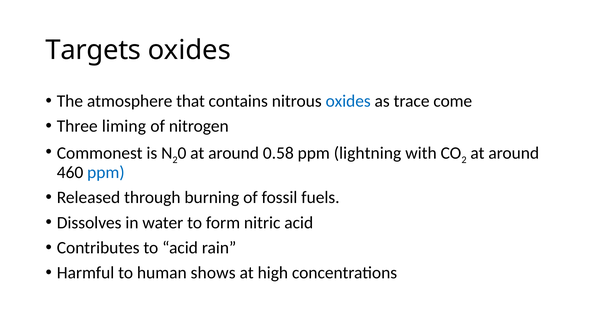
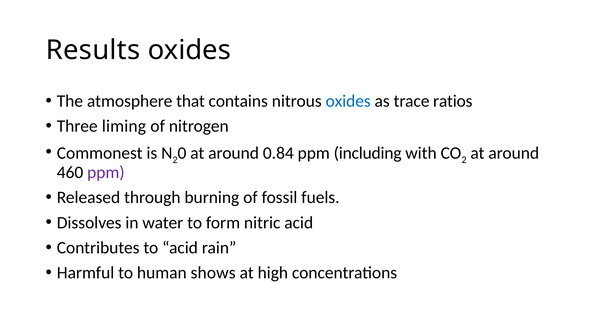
Targets: Targets -> Results
come: come -> ratios
0.58: 0.58 -> 0.84
lightning: lightning -> including
ppm at (106, 173) colour: blue -> purple
